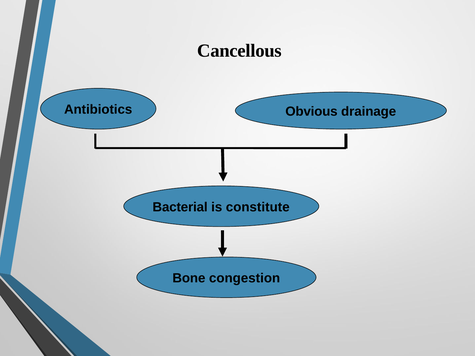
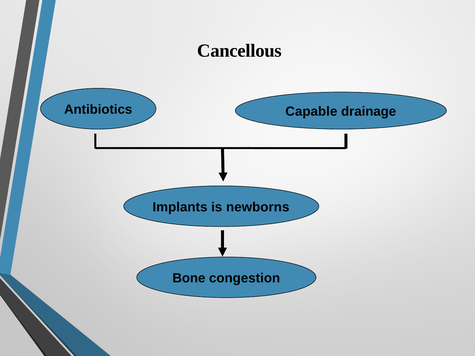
Obvious: Obvious -> Capable
Bacterial: Bacterial -> Implants
constitute: constitute -> newborns
